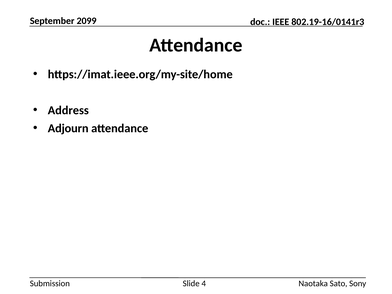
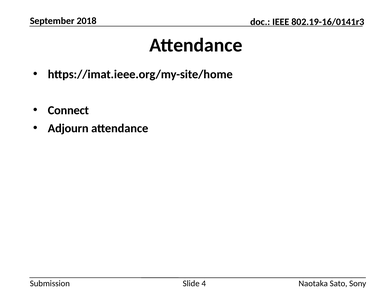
2099: 2099 -> 2018
Address: Address -> Connect
